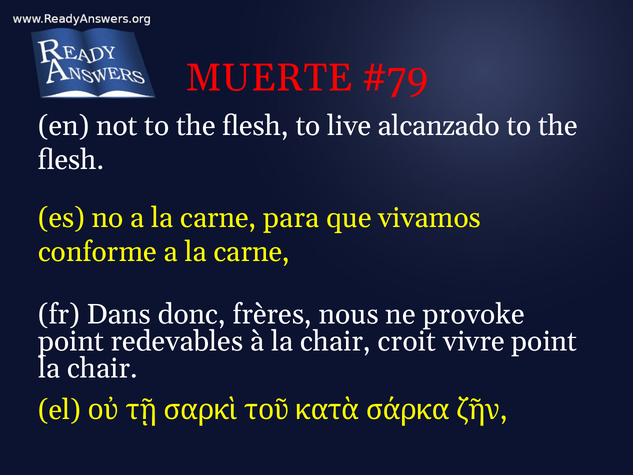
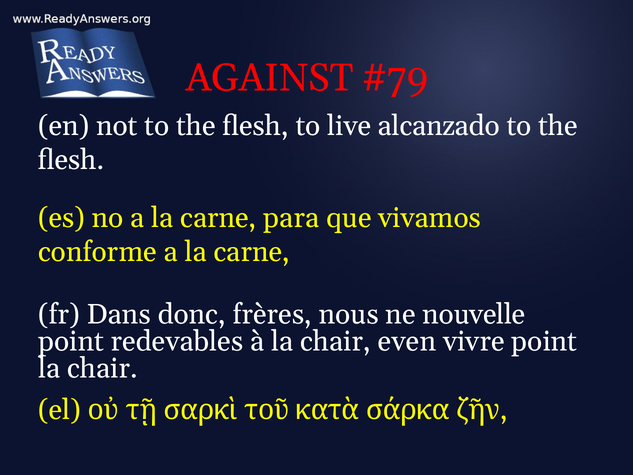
MUERTE: MUERTE -> AGAINST
provoke: provoke -> nouvelle
croit: croit -> even
